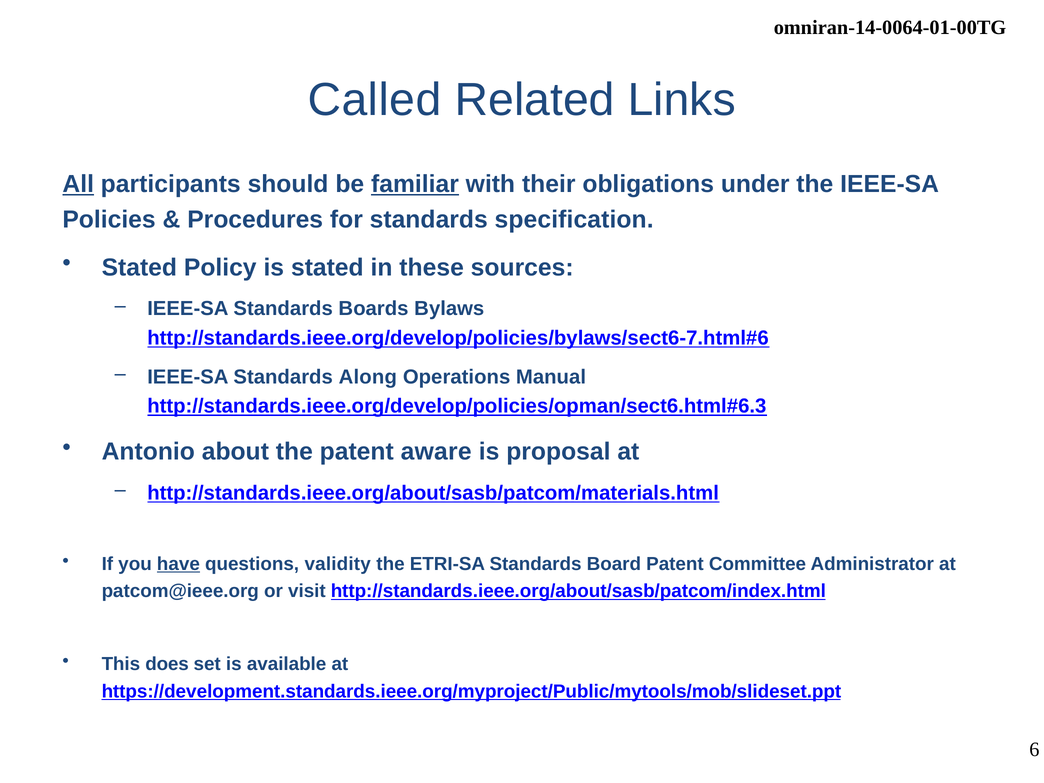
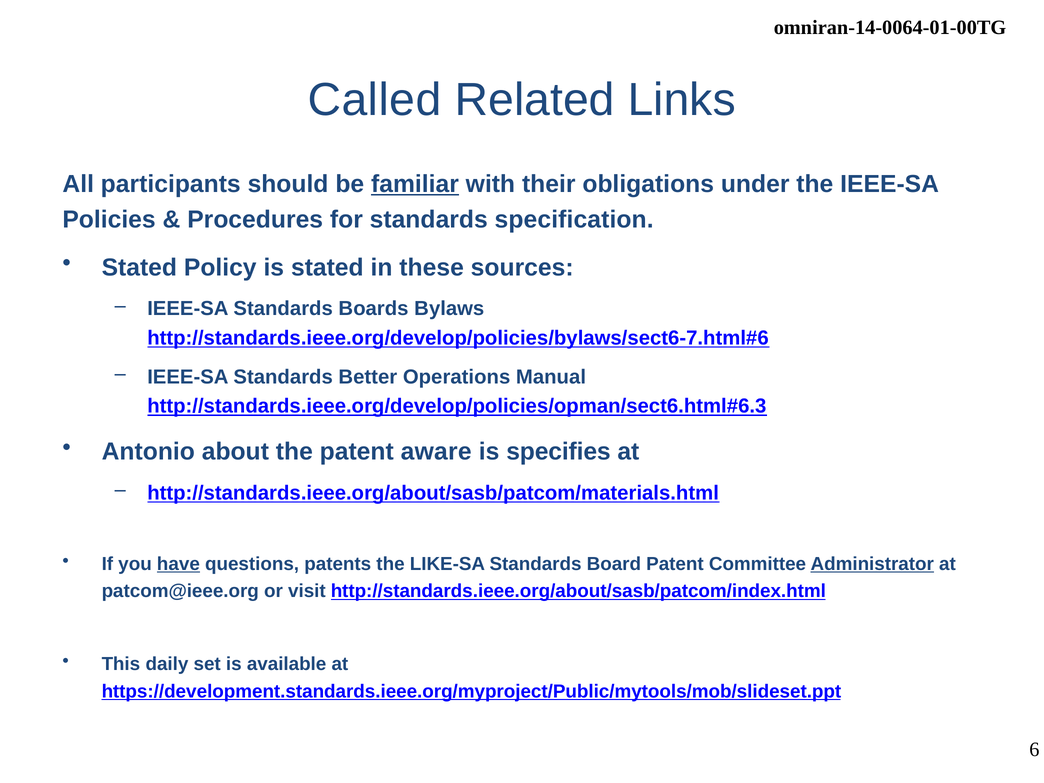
All underline: present -> none
Along: Along -> Better
proposal: proposal -> specifies
validity: validity -> patents
ETRI-SA: ETRI-SA -> LIKE-SA
Administrator underline: none -> present
does: does -> daily
